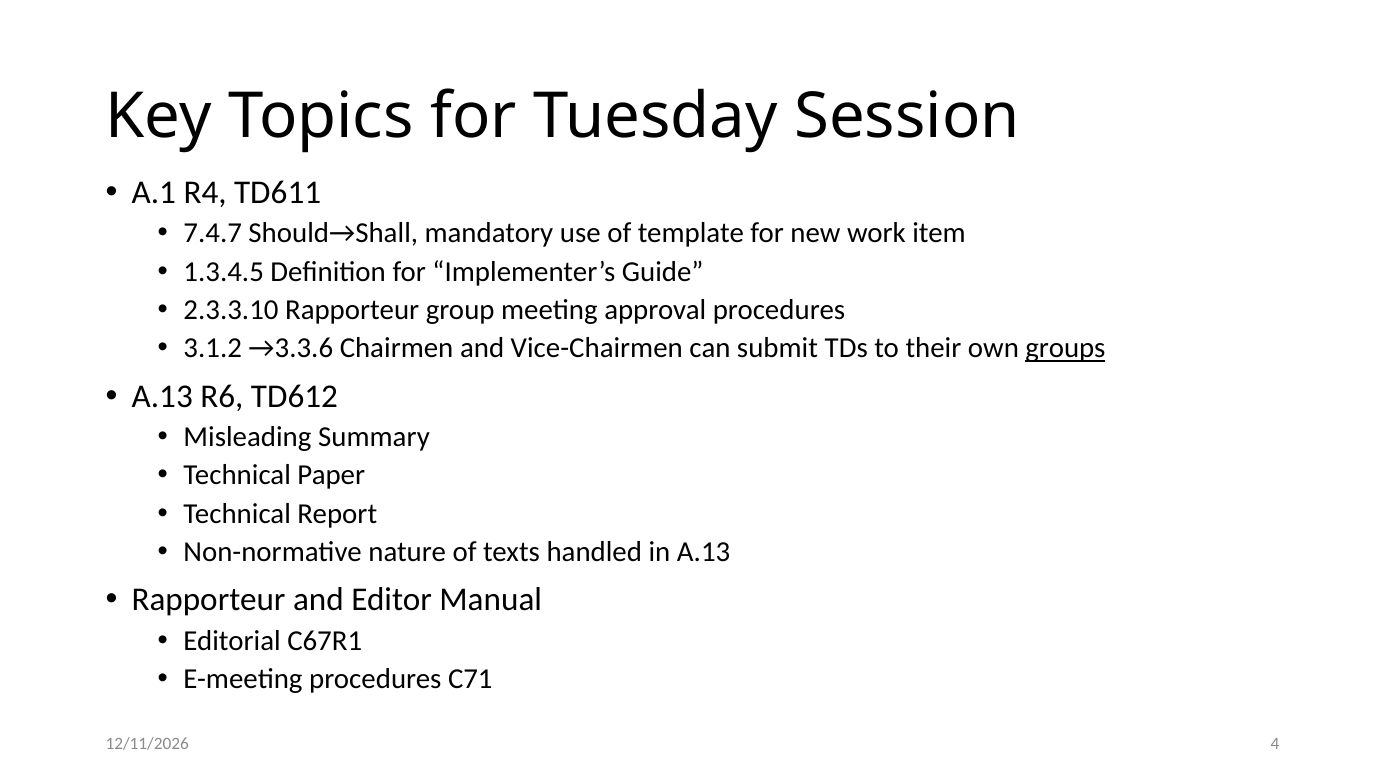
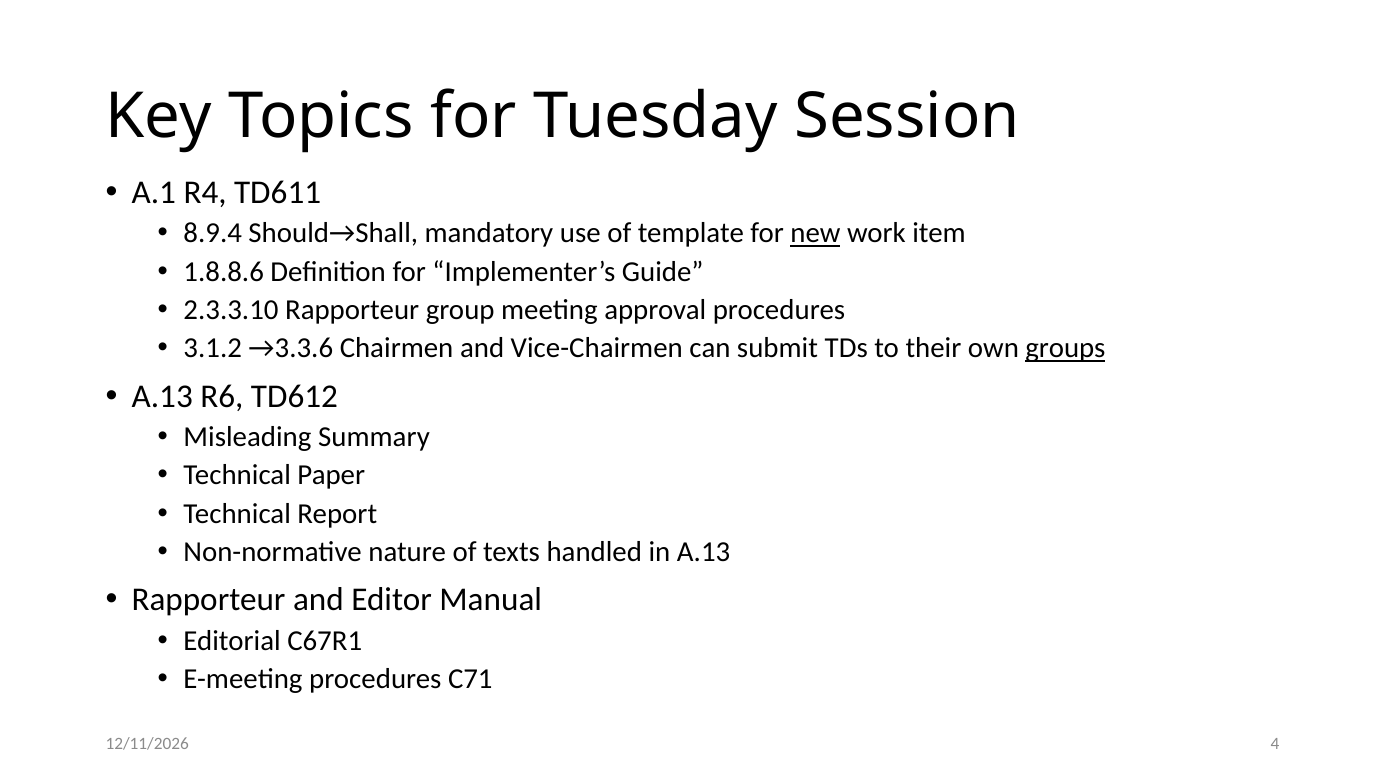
7.4.7: 7.4.7 -> 8.9.4
new underline: none -> present
1.3.4.5: 1.3.4.5 -> 1.8.8.6
